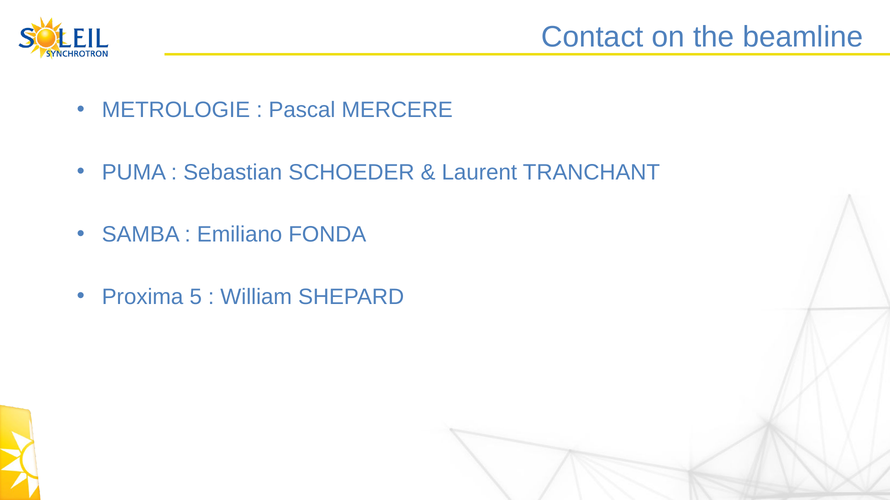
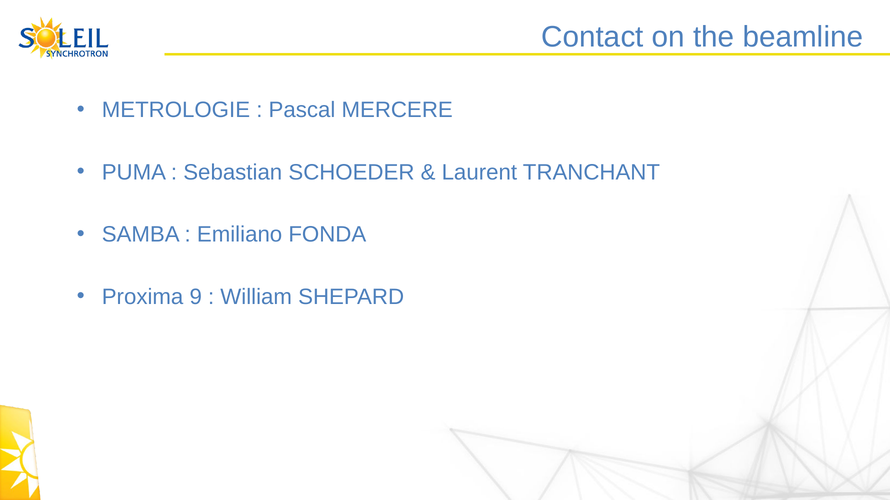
5: 5 -> 9
